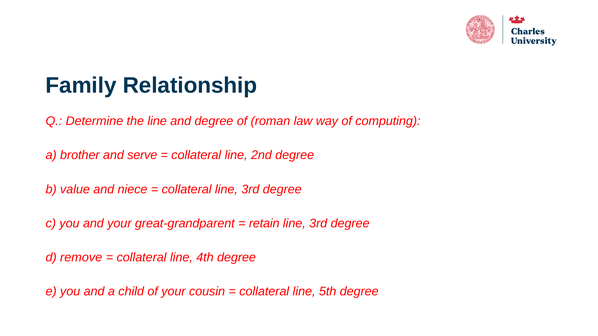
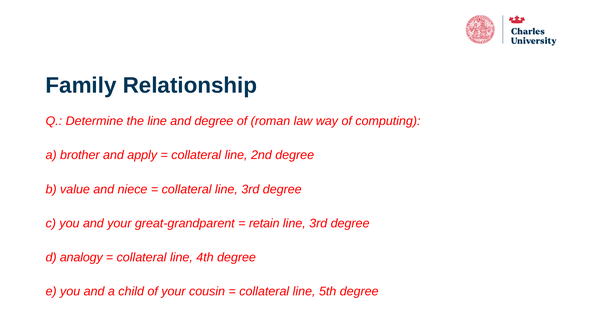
serve: serve -> apply
remove: remove -> analogy
